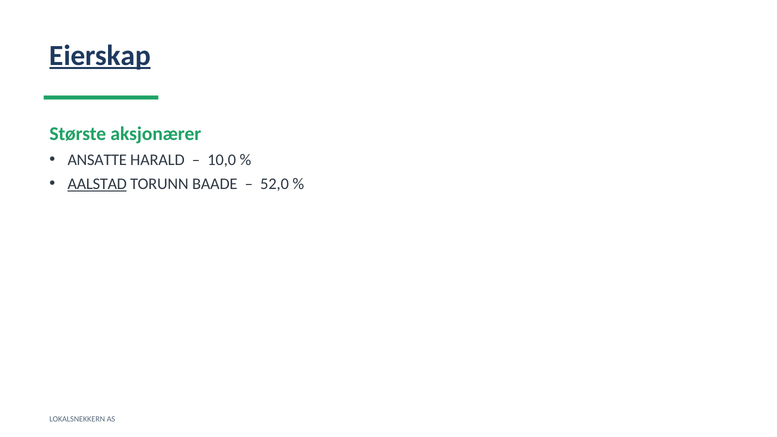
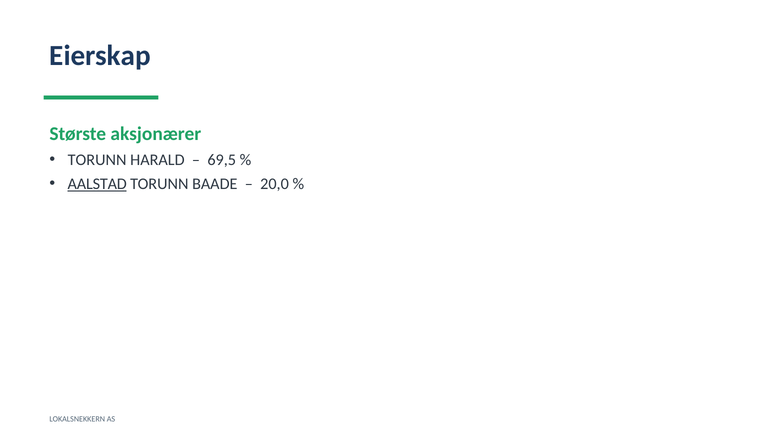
Eierskap underline: present -> none
ANSATTE at (97, 160): ANSATTE -> TORUNN
10,0: 10,0 -> 69,5
52,0: 52,0 -> 20,0
